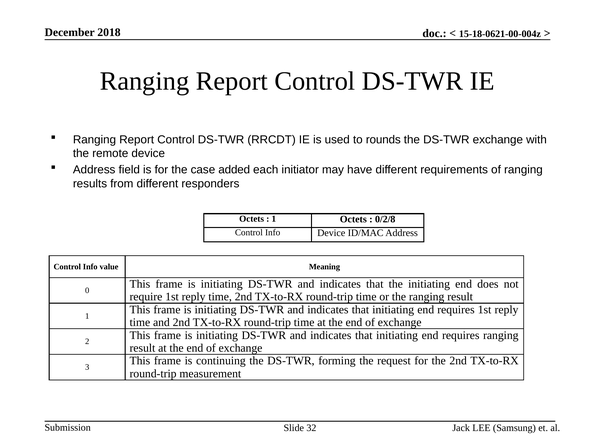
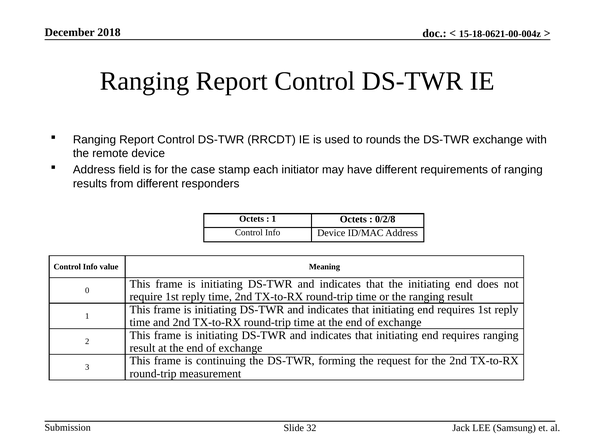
added: added -> stamp
